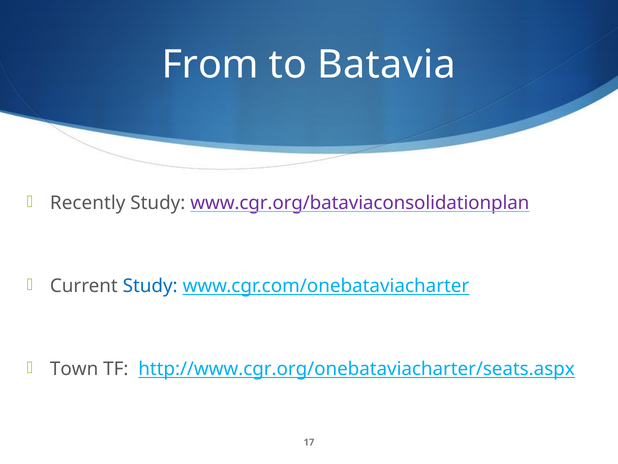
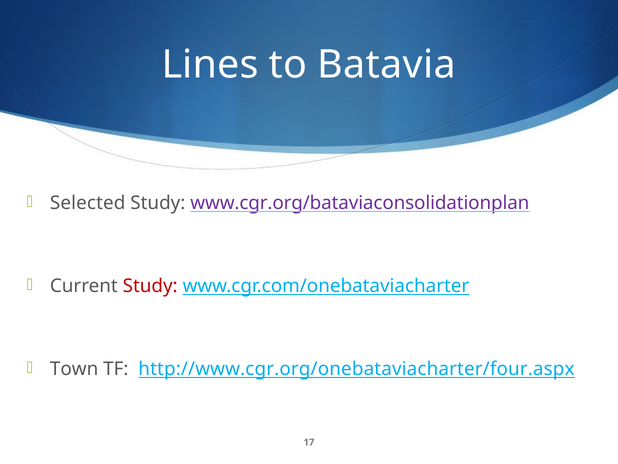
From: From -> Lines
Recently: Recently -> Selected
Study at (150, 286) colour: blue -> red
http://www.cgr.org/onebataviacharter/seats.aspx: http://www.cgr.org/onebataviacharter/seats.aspx -> http://www.cgr.org/onebataviacharter/four.aspx
